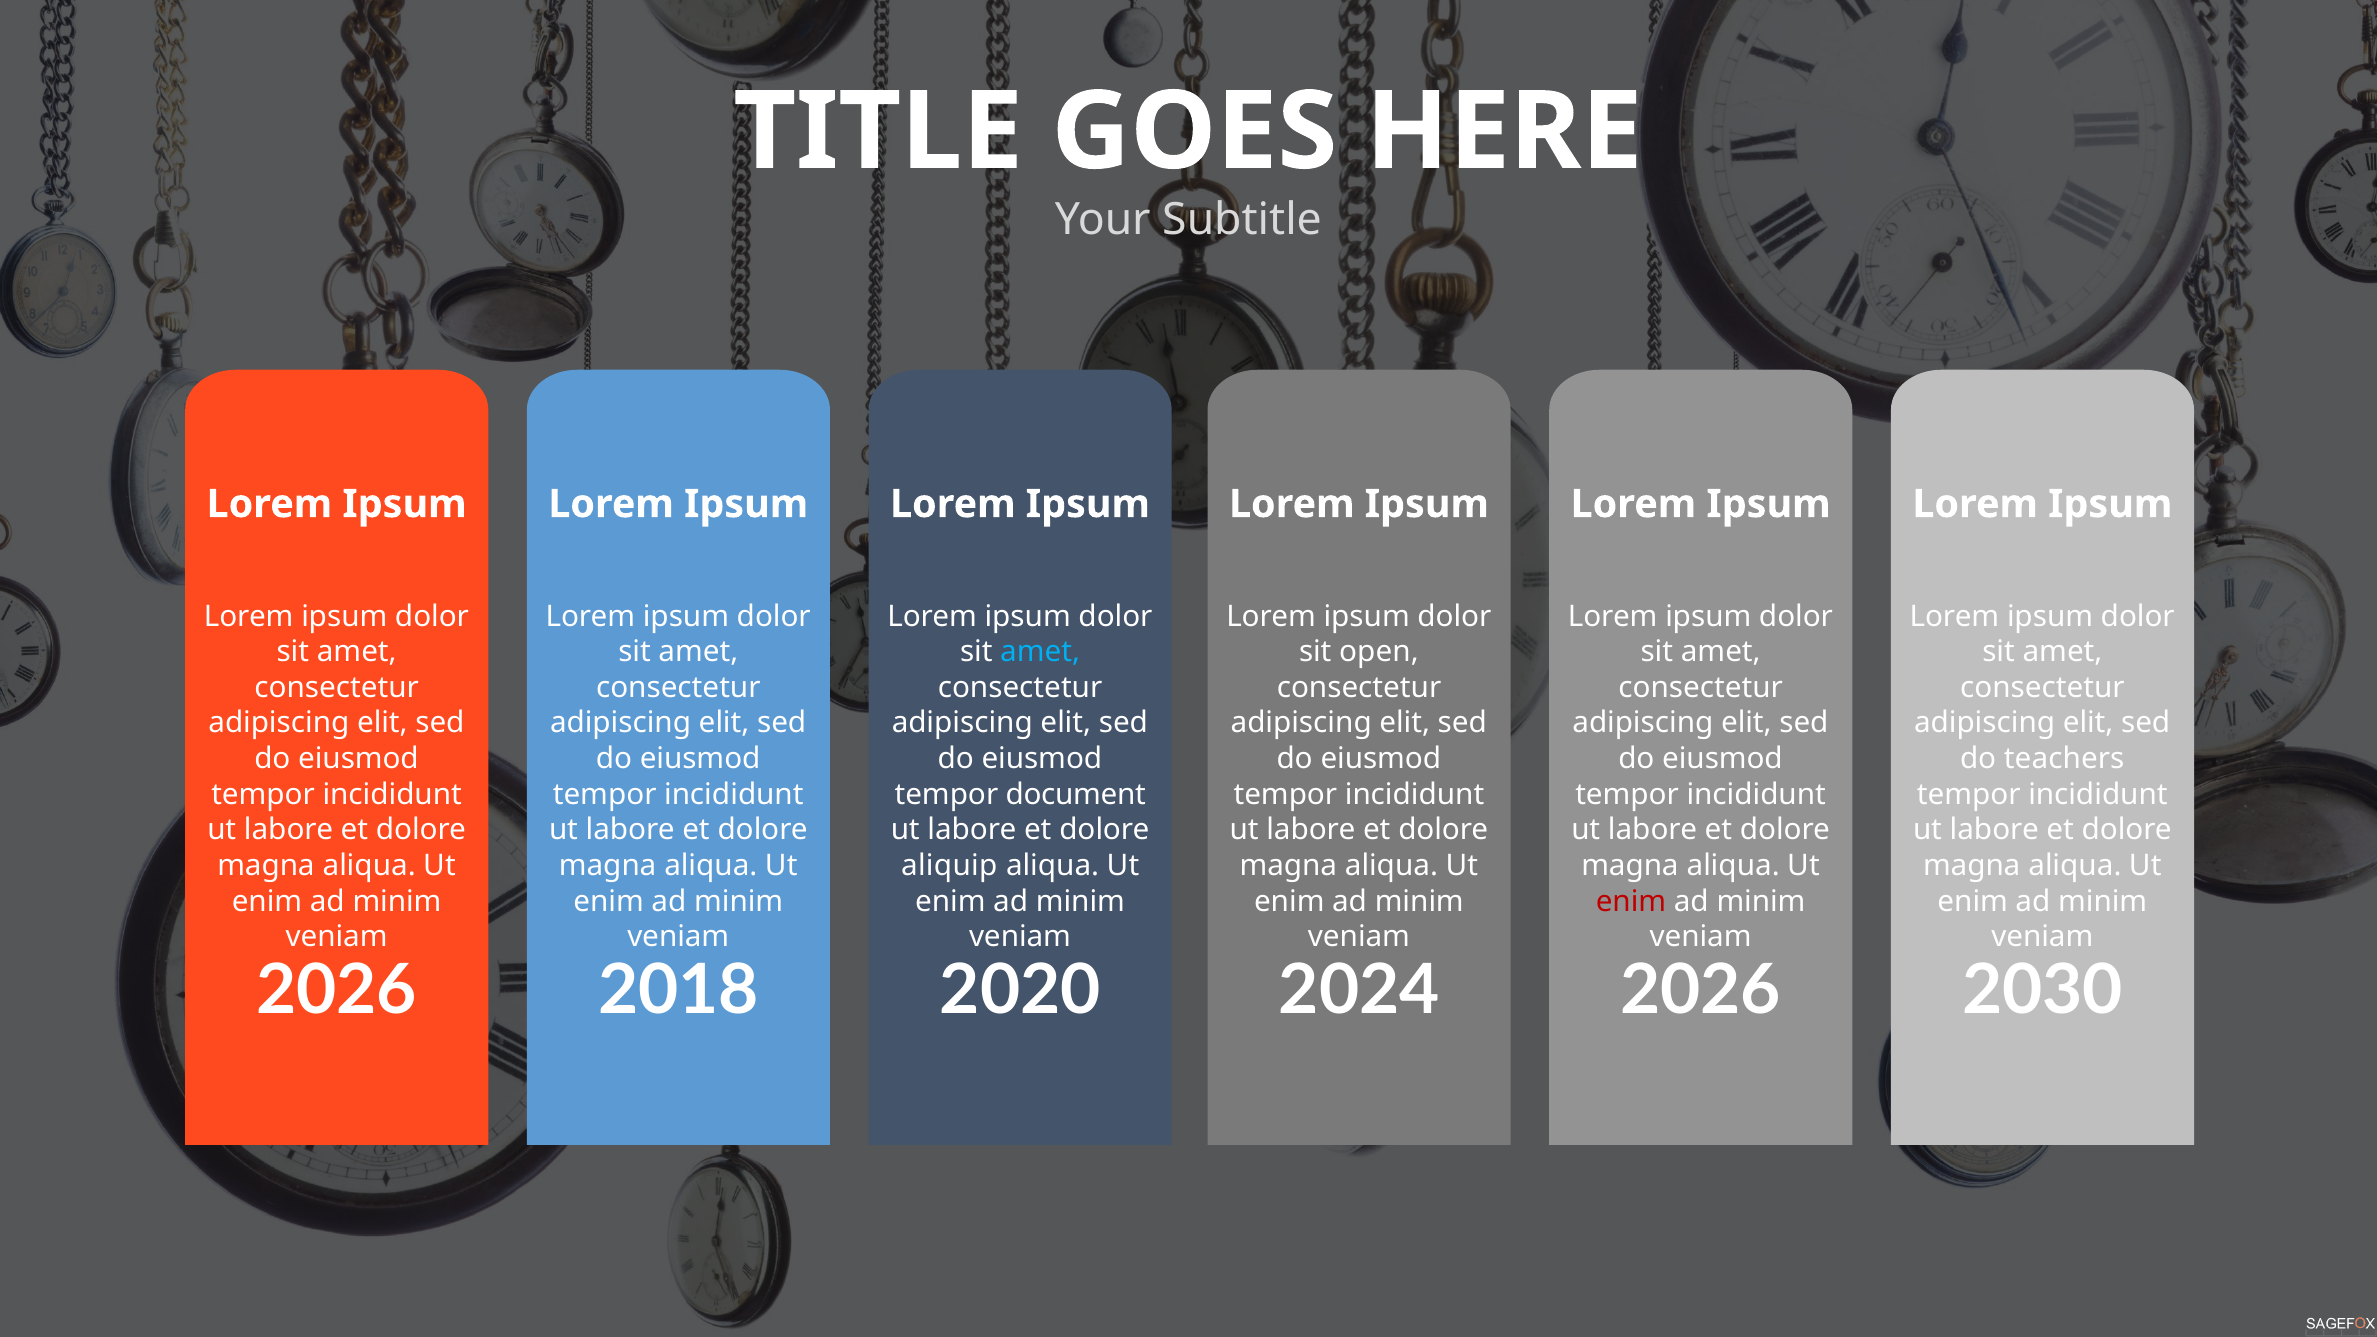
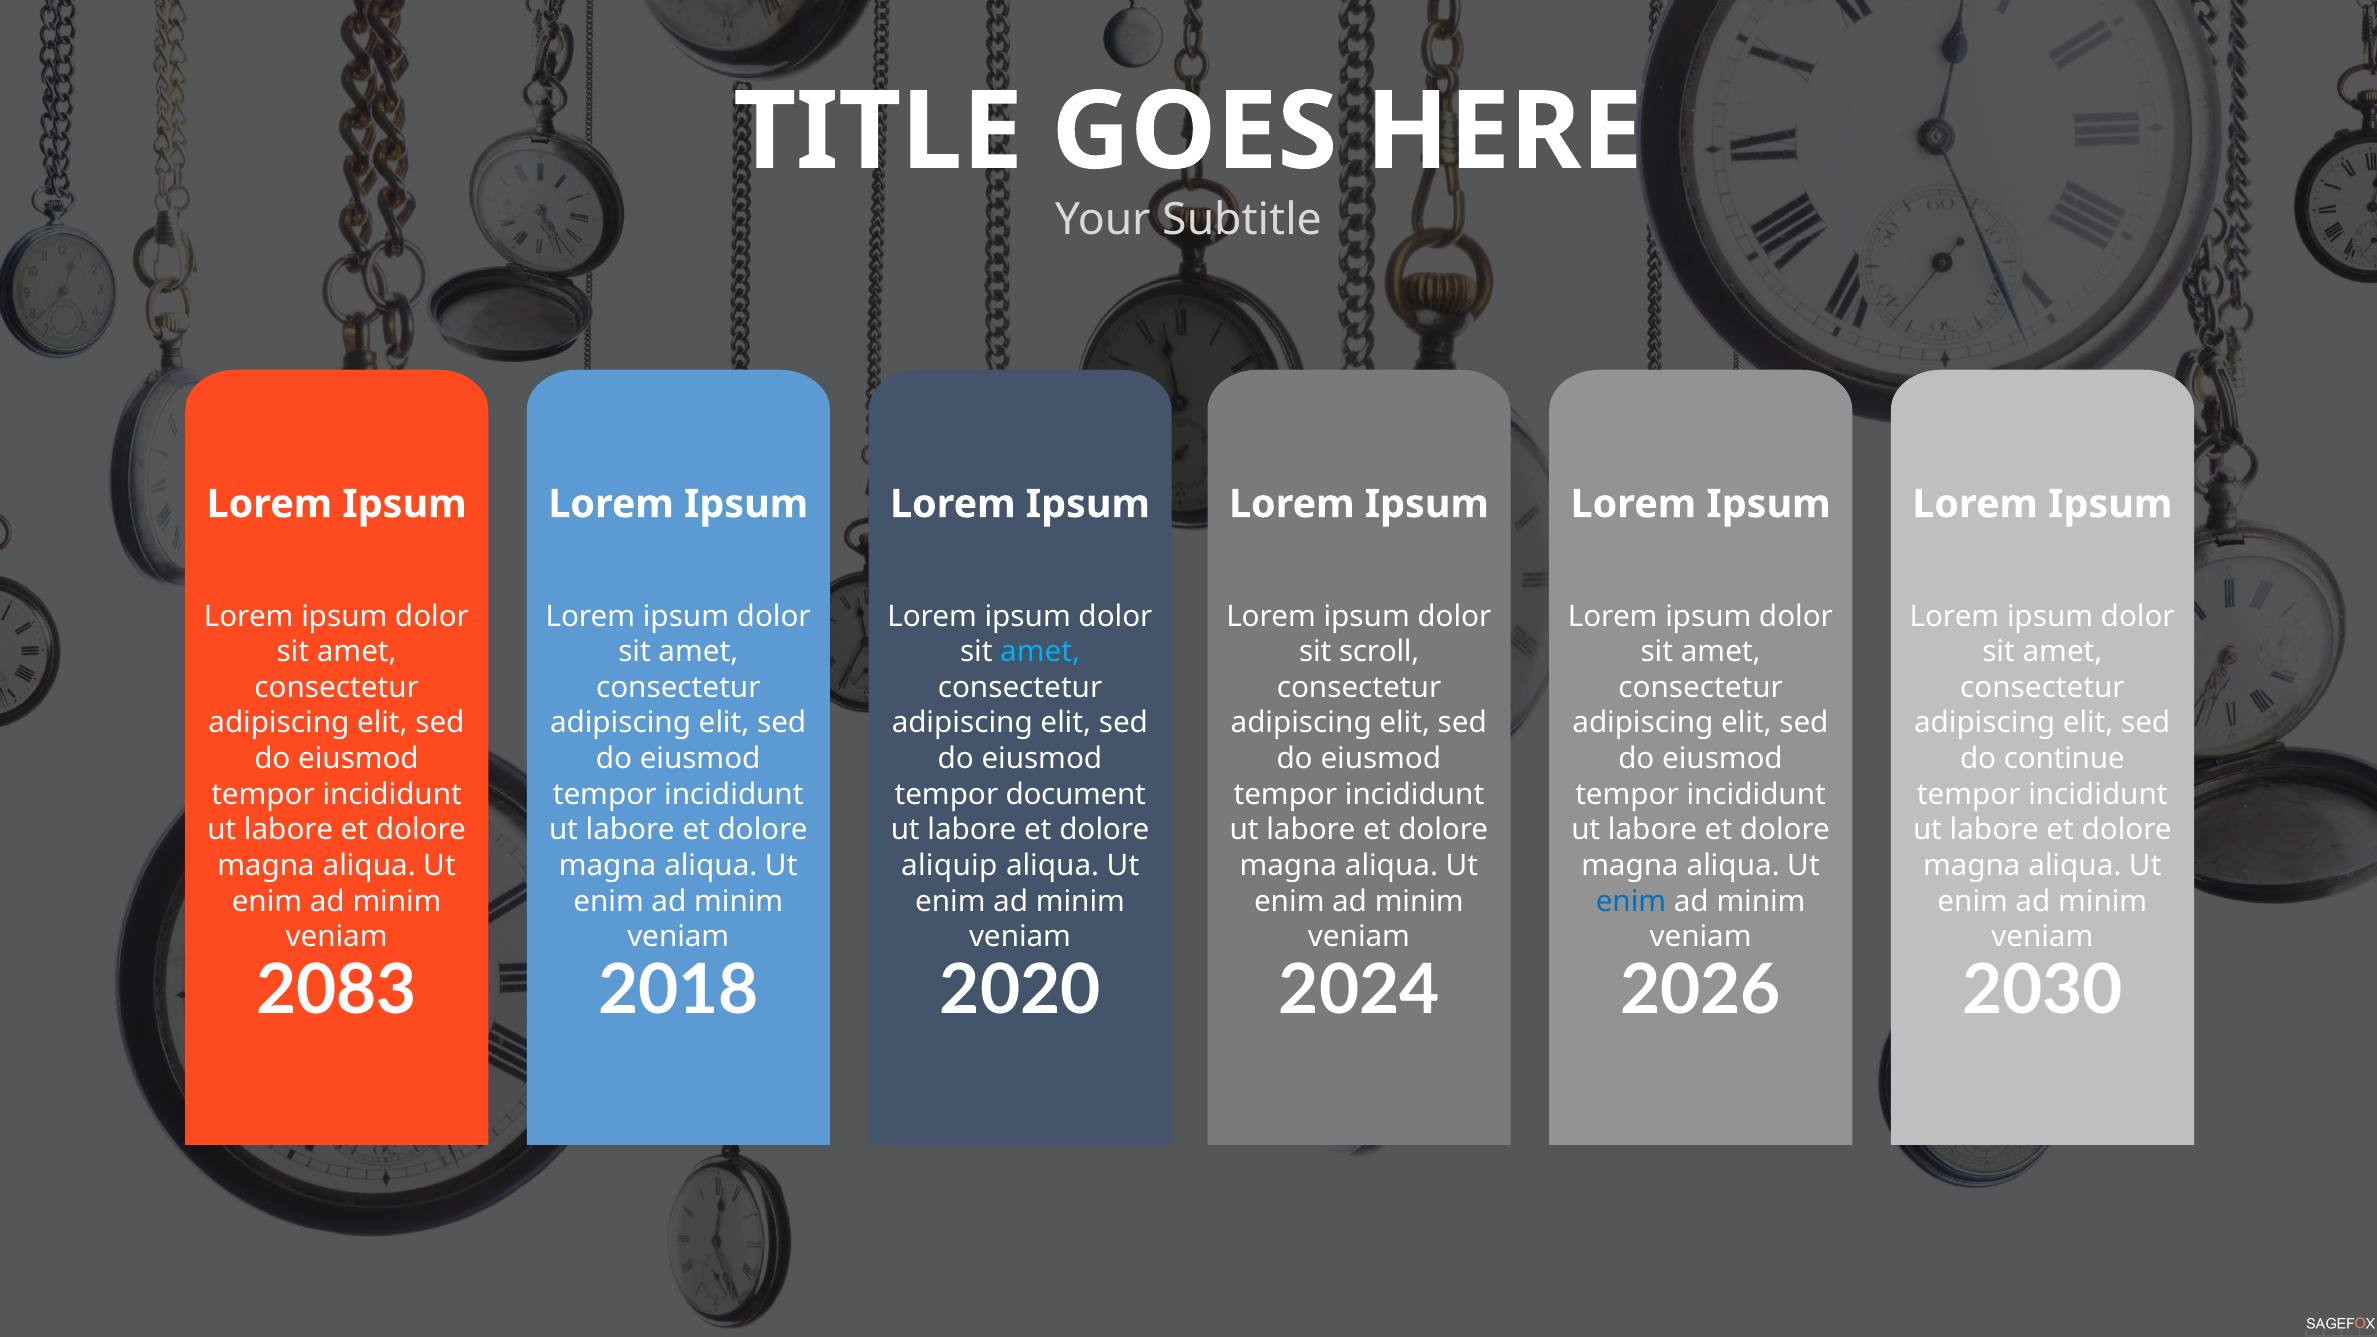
open: open -> scroll
teachers: teachers -> continue
enim at (1631, 902) colour: red -> blue
2026 at (337, 991): 2026 -> 2083
